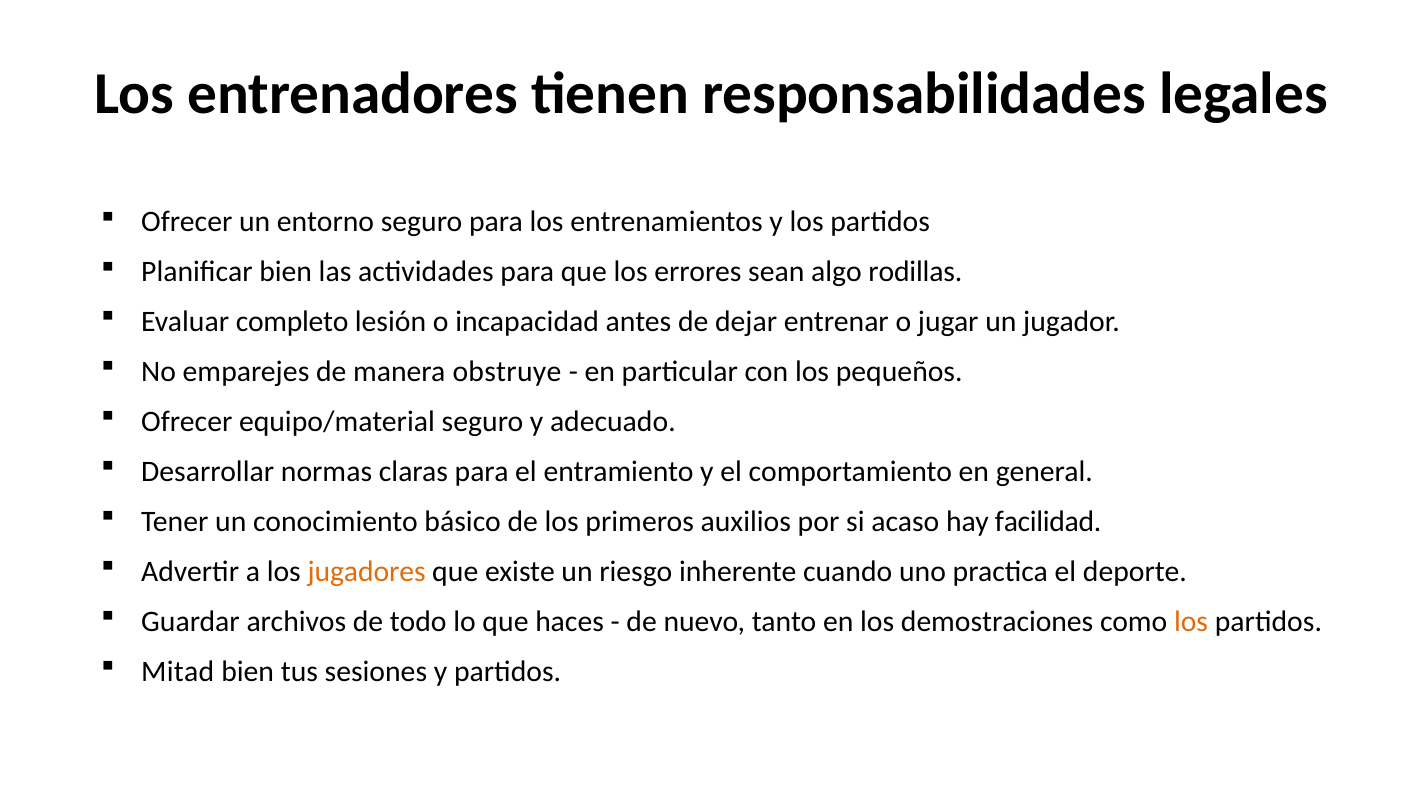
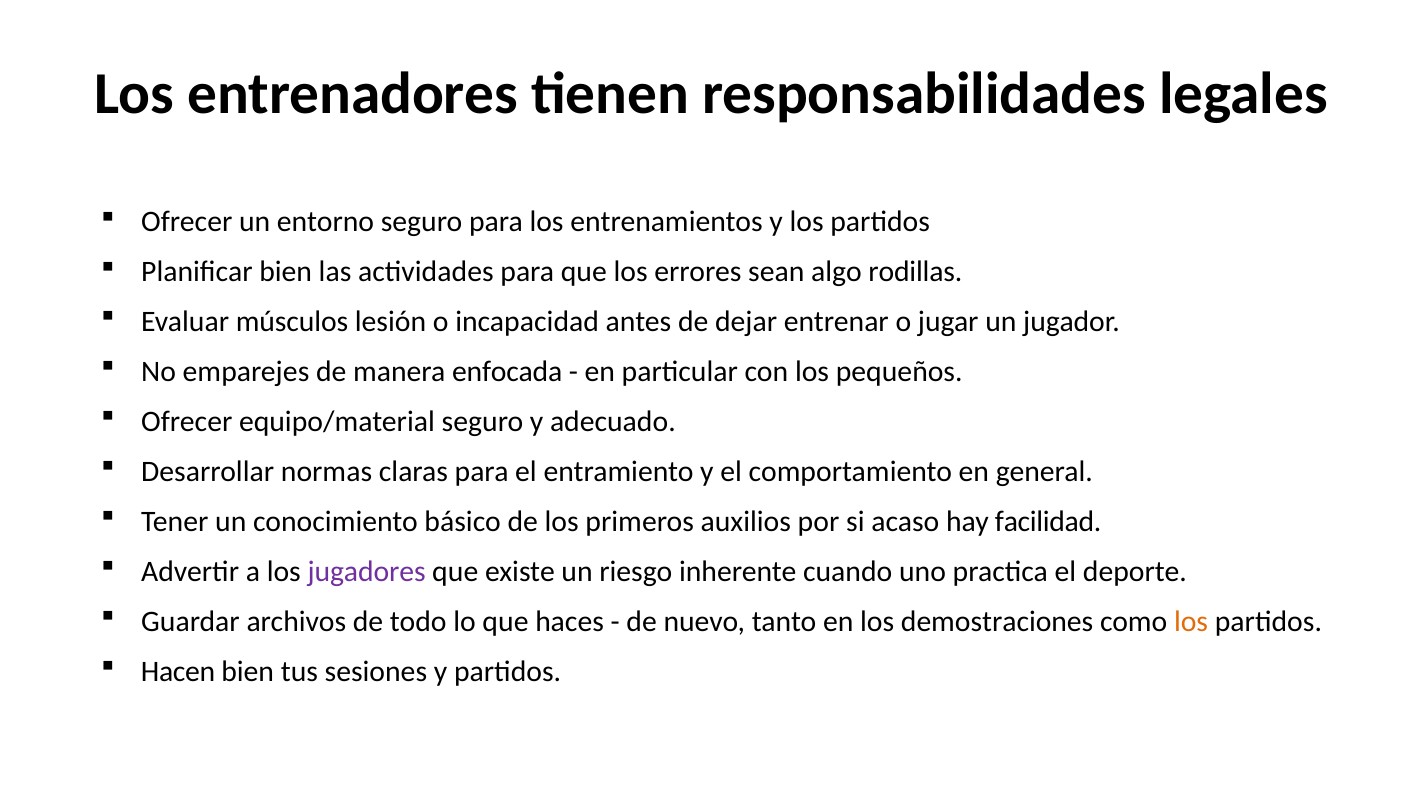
completo: completo -> músculos
obstruye: obstruye -> enfocada
jugadores colour: orange -> purple
Mitad: Mitad -> Hacen
